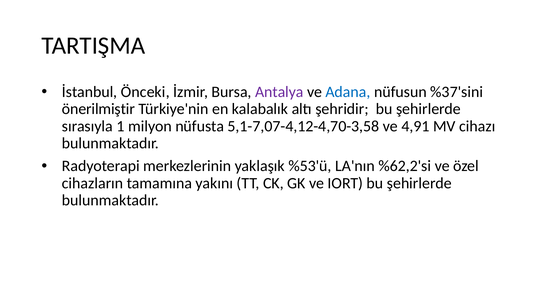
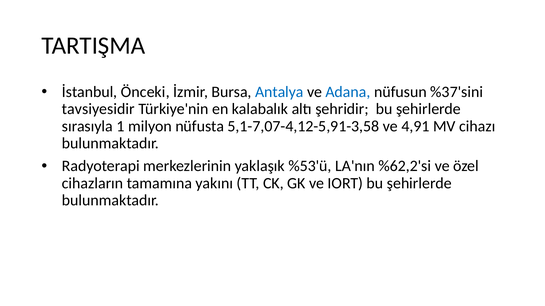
Antalya colour: purple -> blue
önerilmiştir: önerilmiştir -> tavsiyesidir
5,1-7,07-4,12-4,70-3,58: 5,1-7,07-4,12-4,70-3,58 -> 5,1-7,07-4,12-5,91-3,58
